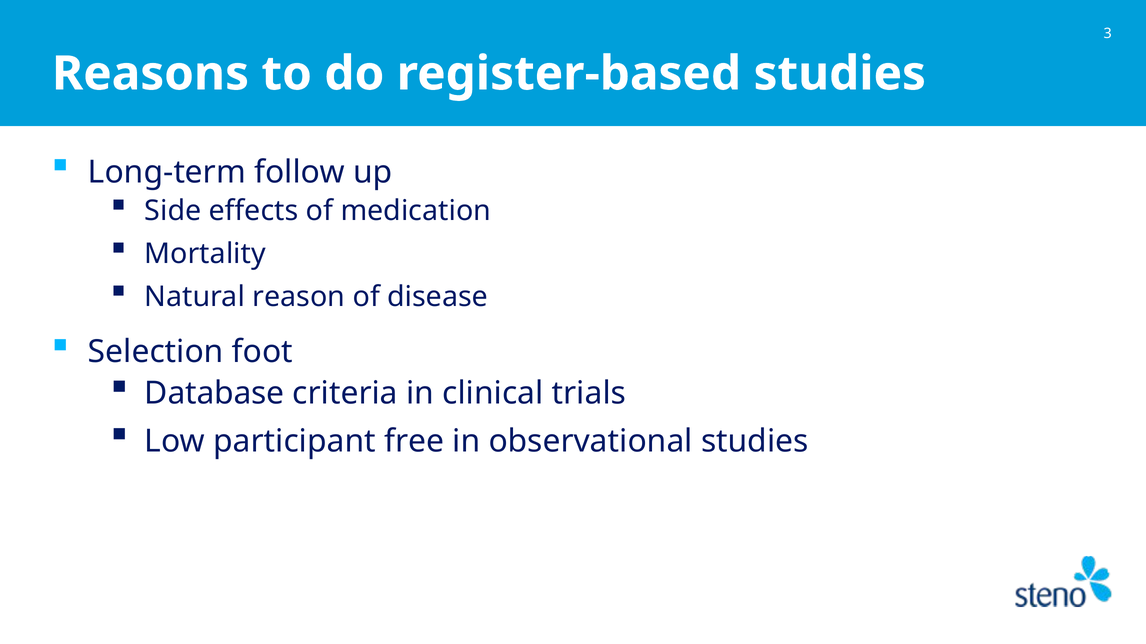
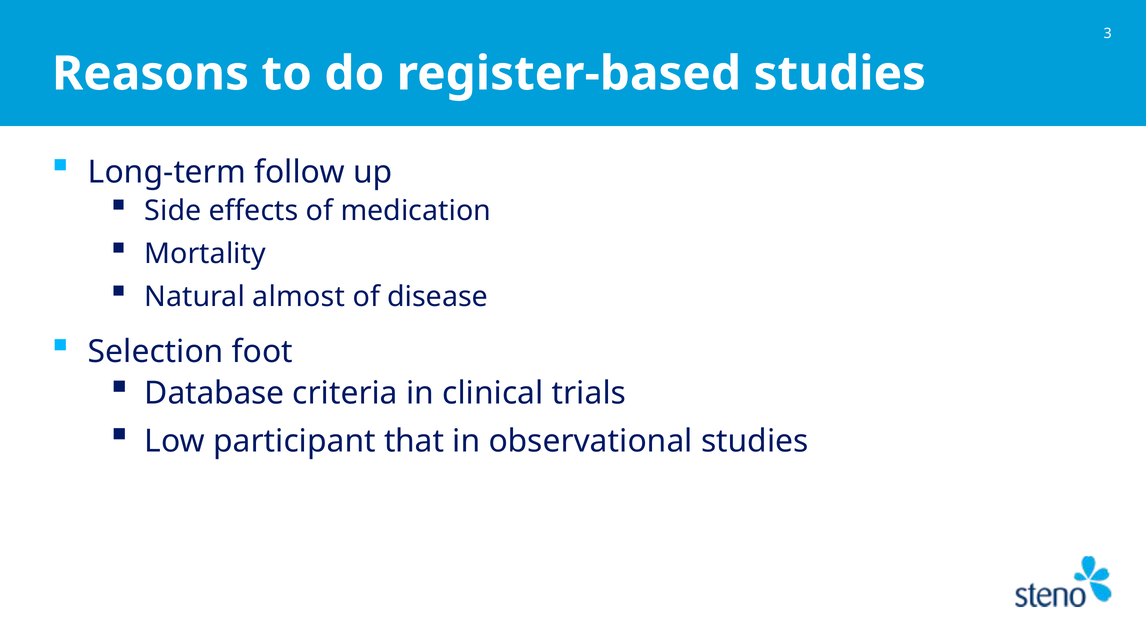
reason: reason -> almost
free: free -> that
